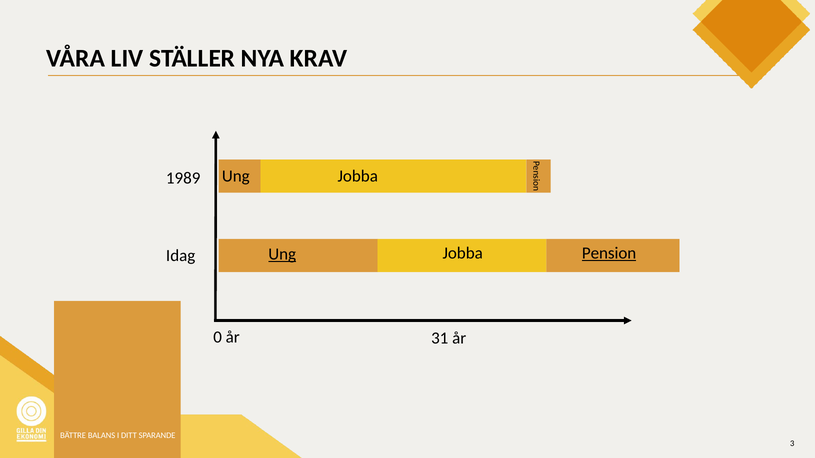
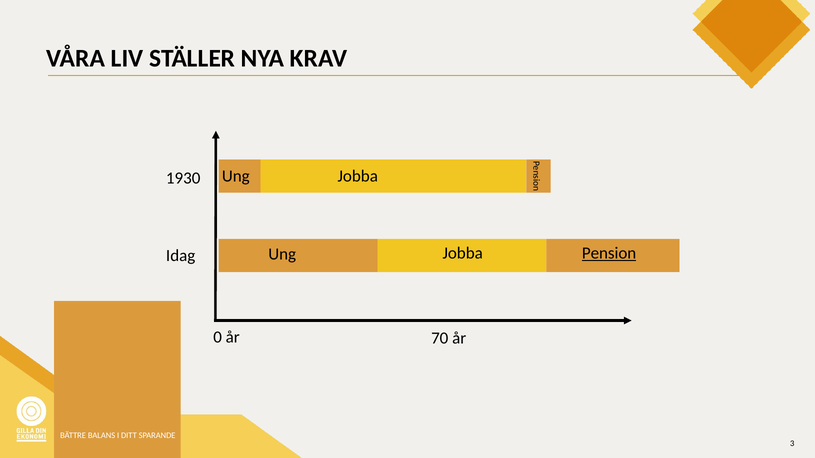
1989: 1989 -> 1930
Ung at (282, 254) underline: present -> none
31: 31 -> 70
